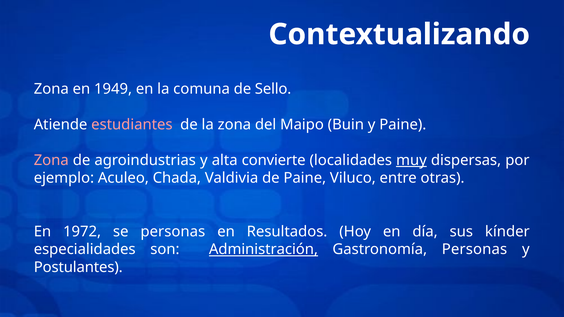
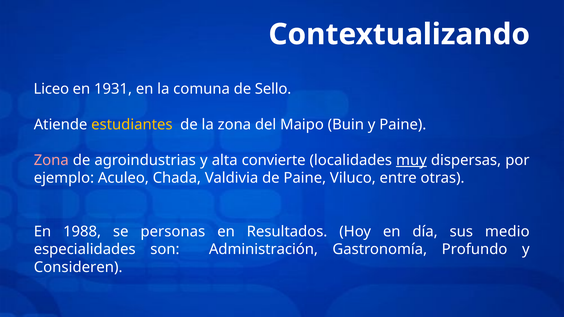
Zona at (51, 89): Zona -> Liceo
1949: 1949 -> 1931
estudiantes colour: pink -> yellow
1972: 1972 -> 1988
kínder: kínder -> medio
Administración underline: present -> none
Gastronomía Personas: Personas -> Profundo
Postulantes: Postulantes -> Consideren
